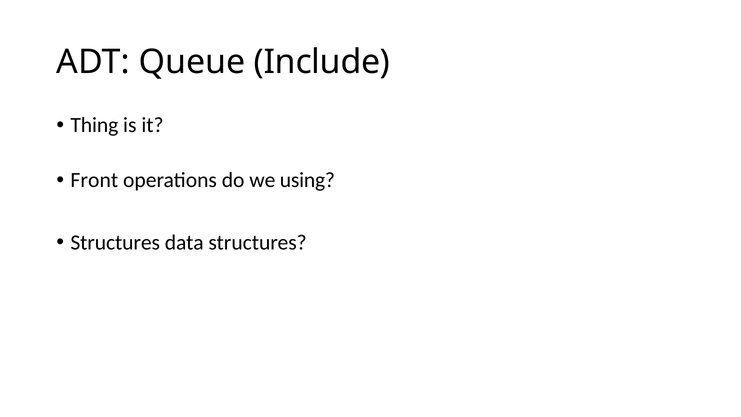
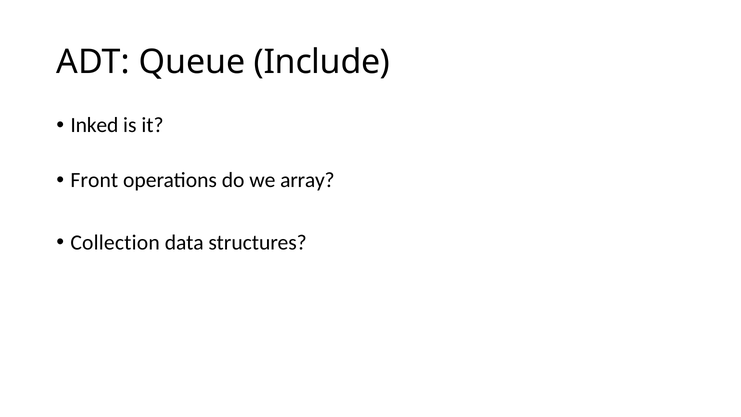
Thing: Thing -> Inked
using: using -> array
Structures at (115, 242): Structures -> Collection
